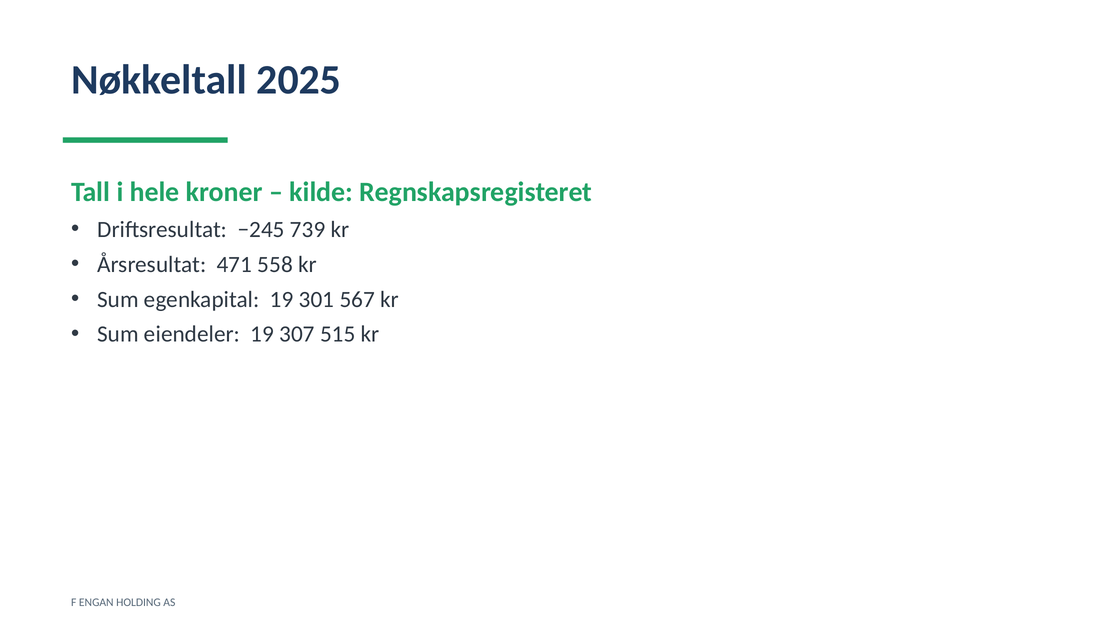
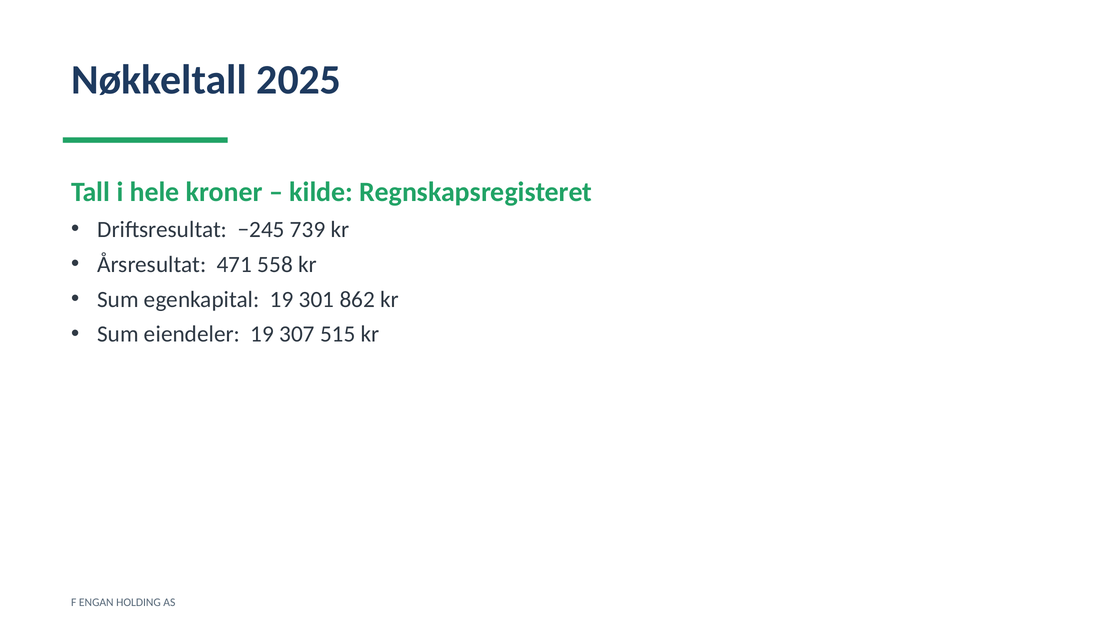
567: 567 -> 862
